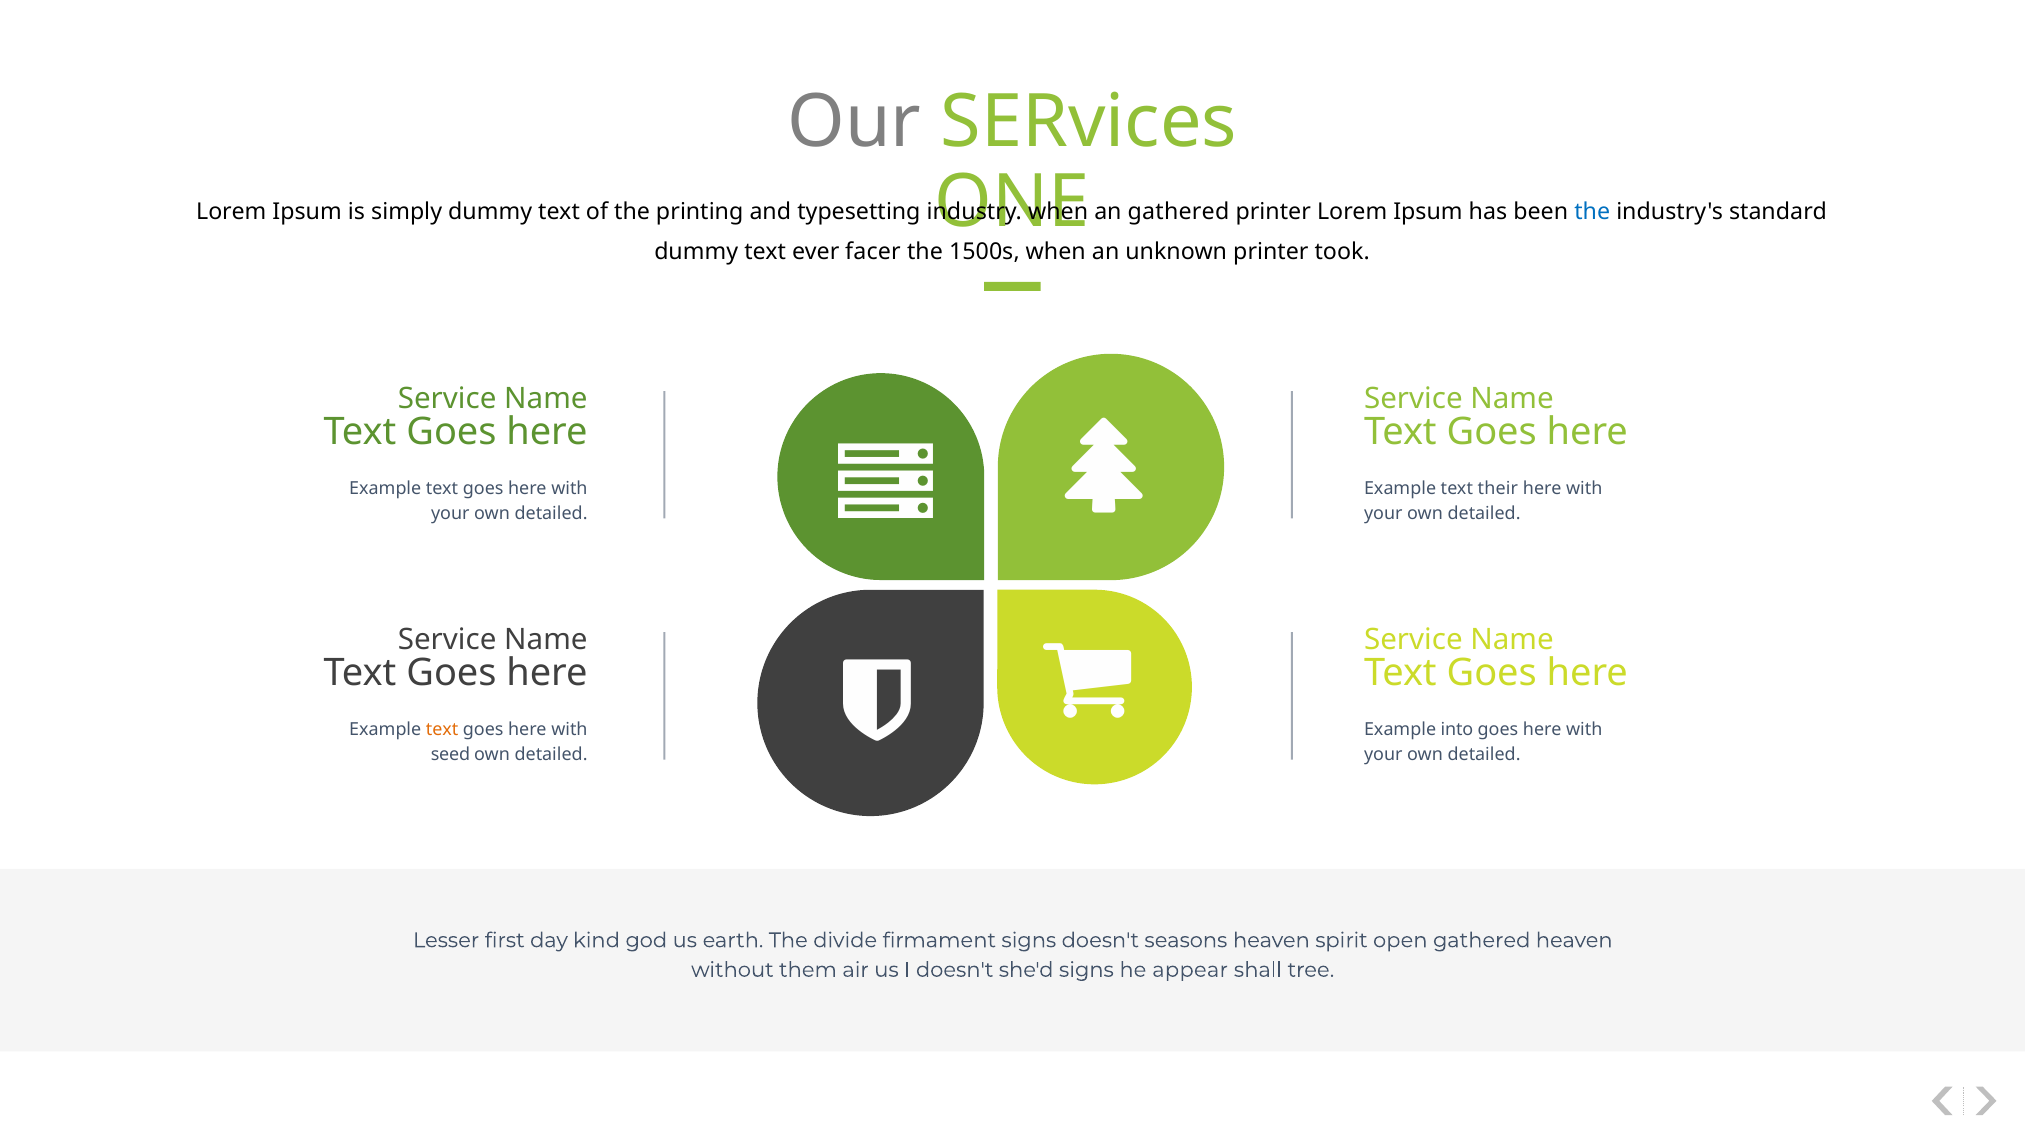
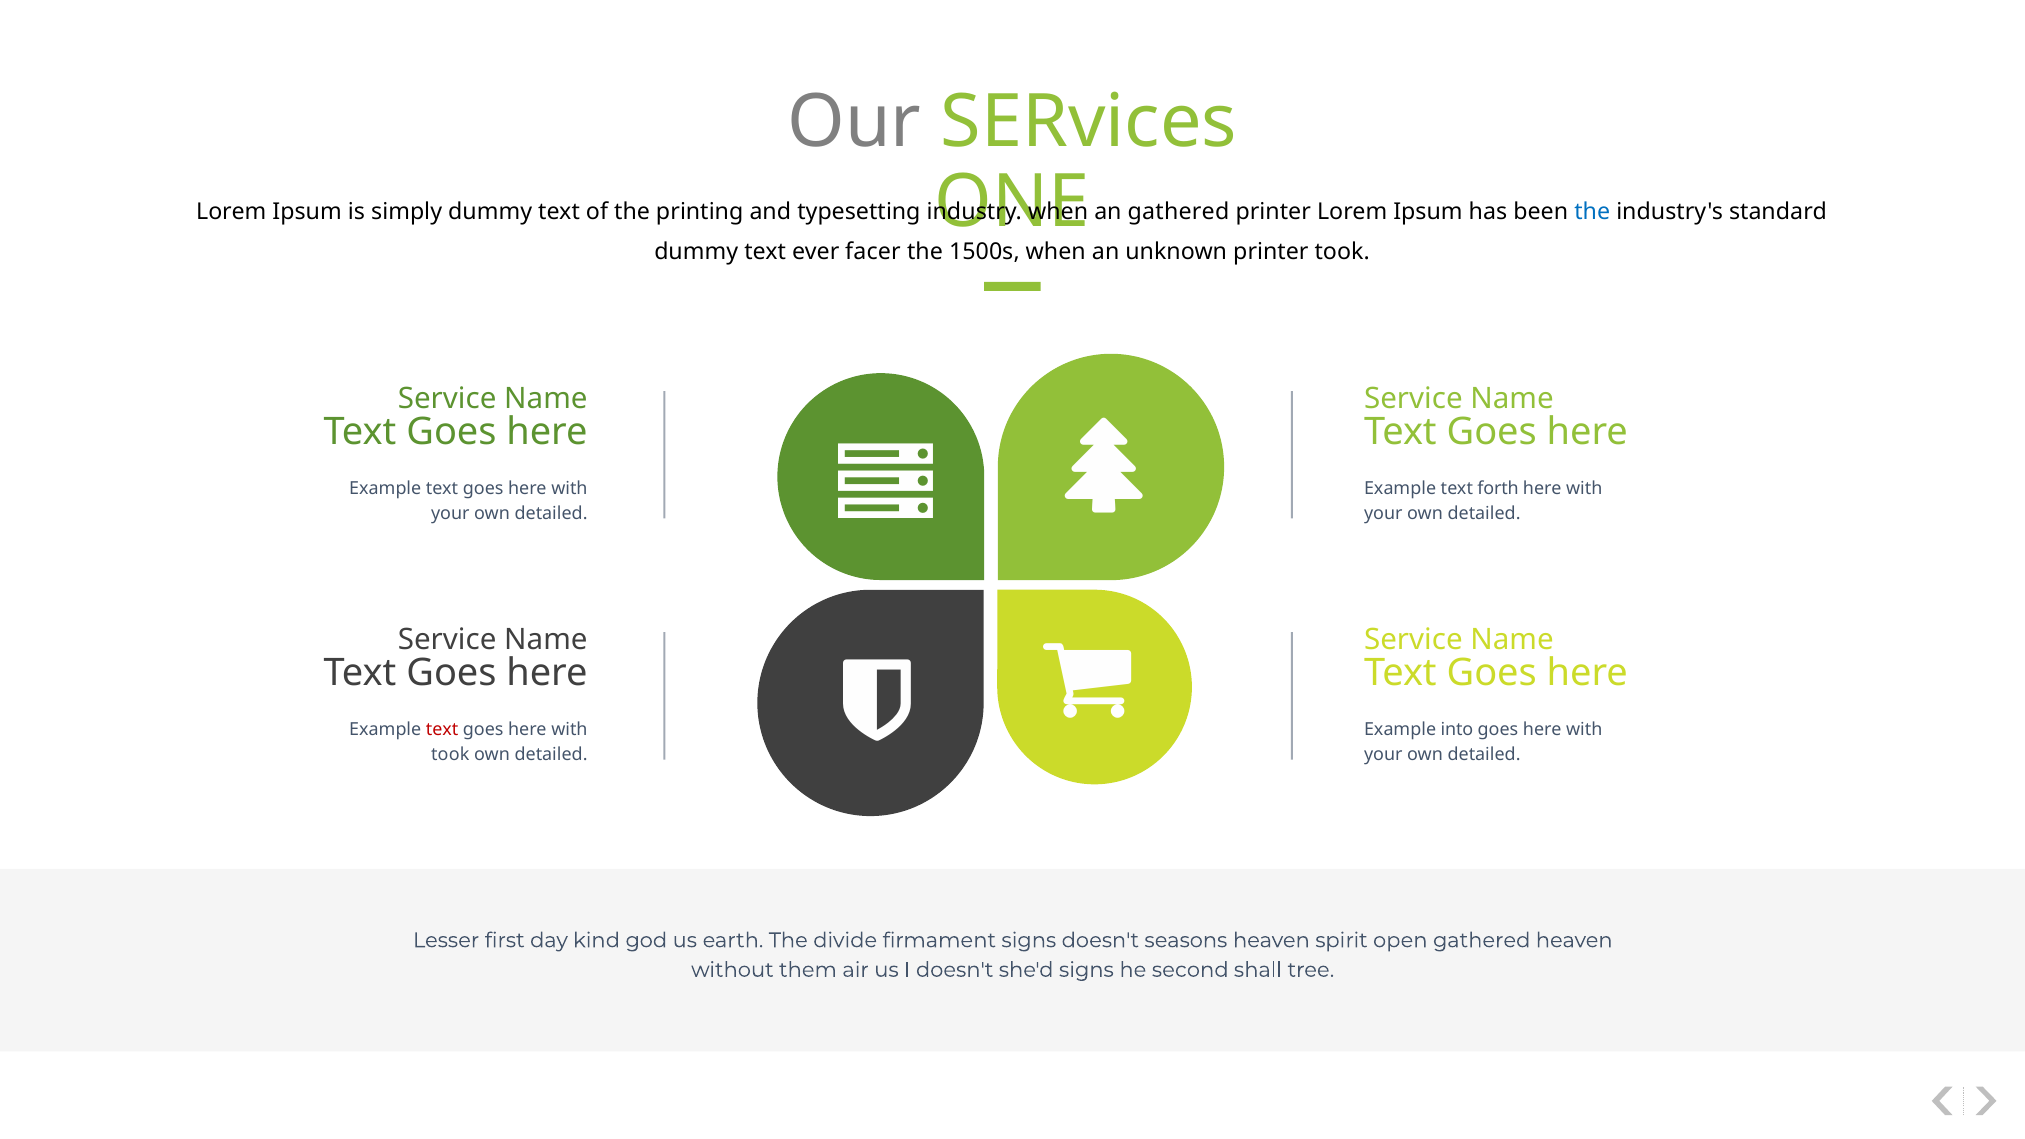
their: their -> forth
text at (442, 730) colour: orange -> red
seed at (450, 755): seed -> took
appear: appear -> second
